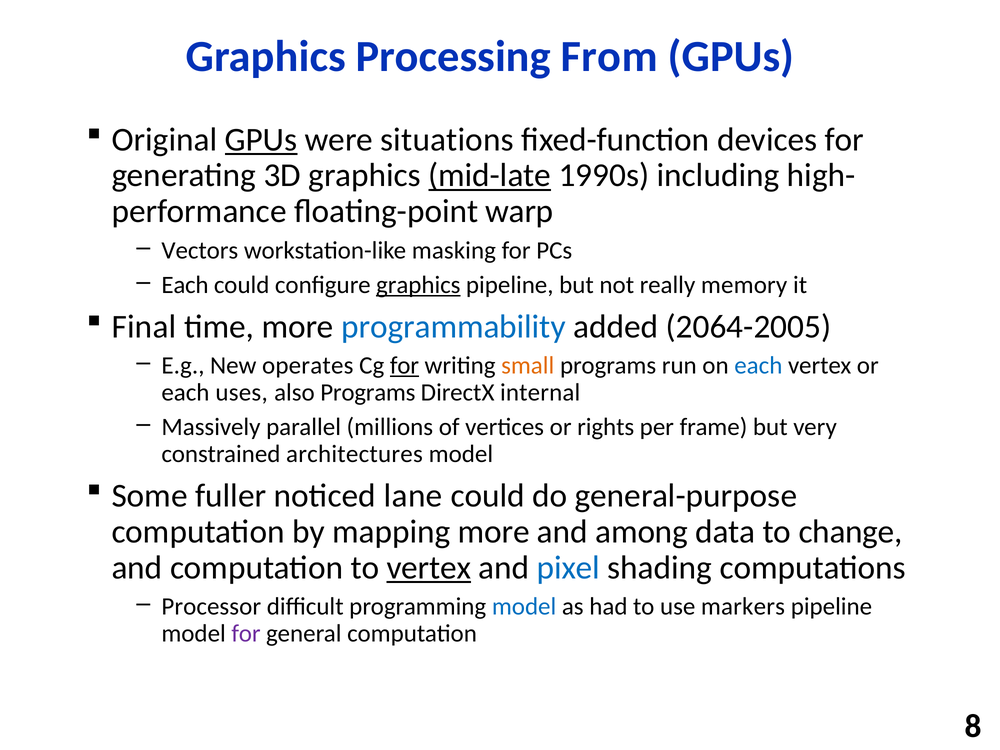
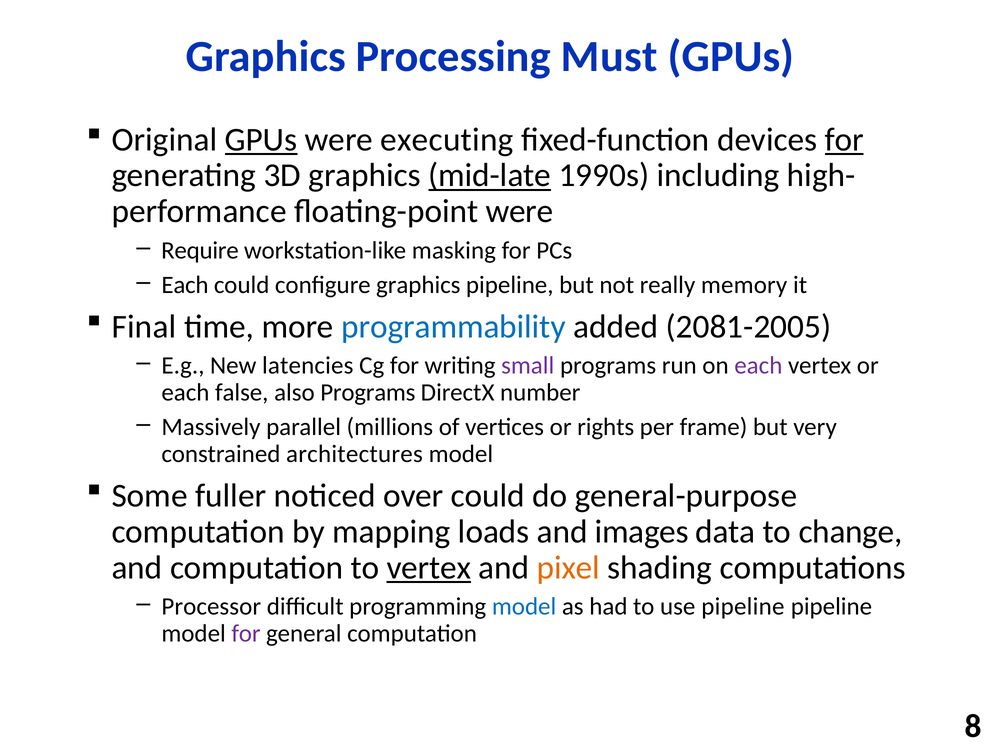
From: From -> Must
situations: situations -> executing
for at (844, 140) underline: none -> present
floating-point warp: warp -> were
Vectors: Vectors -> Require
graphics at (418, 285) underline: present -> none
2064-2005: 2064-2005 -> 2081-2005
operates: operates -> latencies
for at (404, 366) underline: present -> none
small colour: orange -> purple
each at (758, 366) colour: blue -> purple
uses: uses -> false
internal: internal -> number
lane: lane -> over
mapping more: more -> loads
among: among -> images
pixel colour: blue -> orange
use markers: markers -> pipeline
